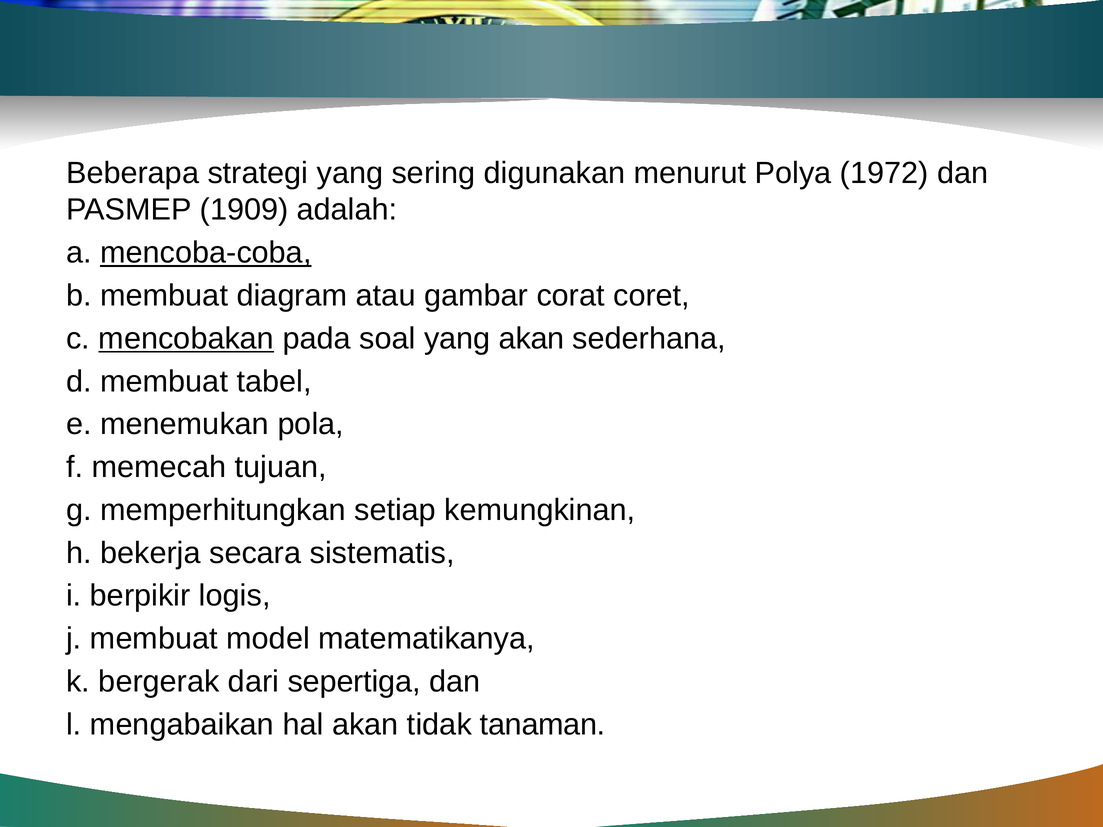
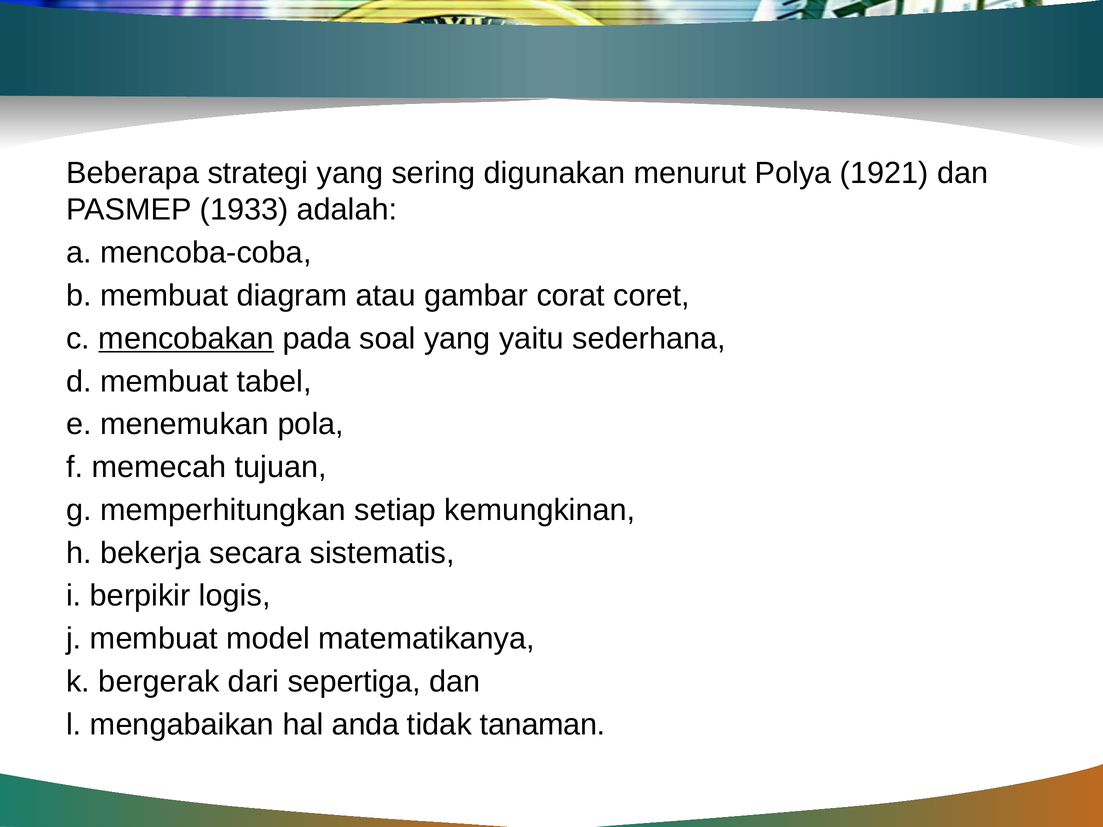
1972: 1972 -> 1921
1909: 1909 -> 1933
mencoba-coba underline: present -> none
yang akan: akan -> yaitu
hal akan: akan -> anda
